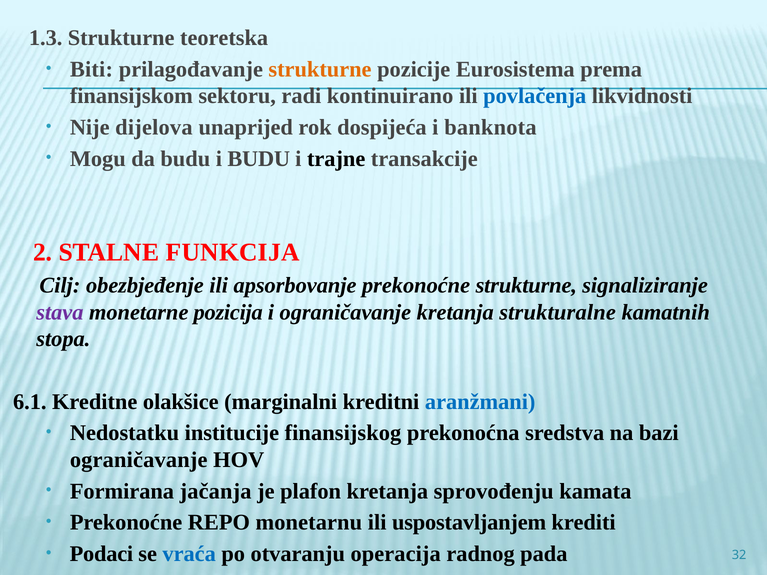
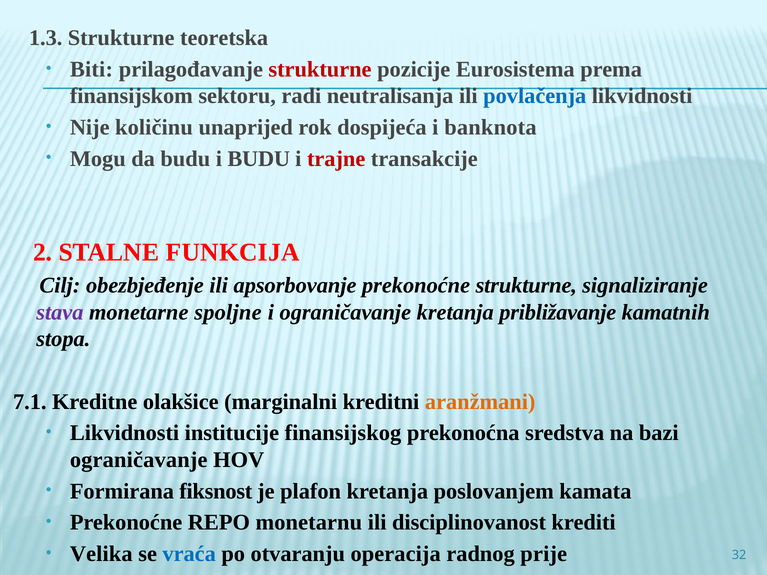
strukturne at (320, 69) colour: orange -> red
kontinuirano: kontinuirano -> neutralisanja
dijelova: dijelova -> količinu
trajne colour: black -> red
pozicija: pozicija -> spoljne
strukturalne: strukturalne -> približavanje
6.1: 6.1 -> 7.1
aranžmani colour: blue -> orange
Nedostatku at (125, 433): Nedostatku -> Likvidnosti
jačanja: jačanja -> fiksnost
sprovođenju: sprovođenju -> poslovanjem
uspostavljanjem: uspostavljanjem -> disciplinovanost
Podaci: Podaci -> Velika
pada: pada -> prije
